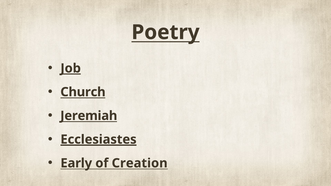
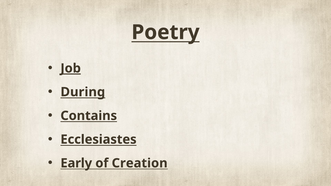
Church: Church -> During
Jeremiah: Jeremiah -> Contains
Ecclesiastes underline: present -> none
